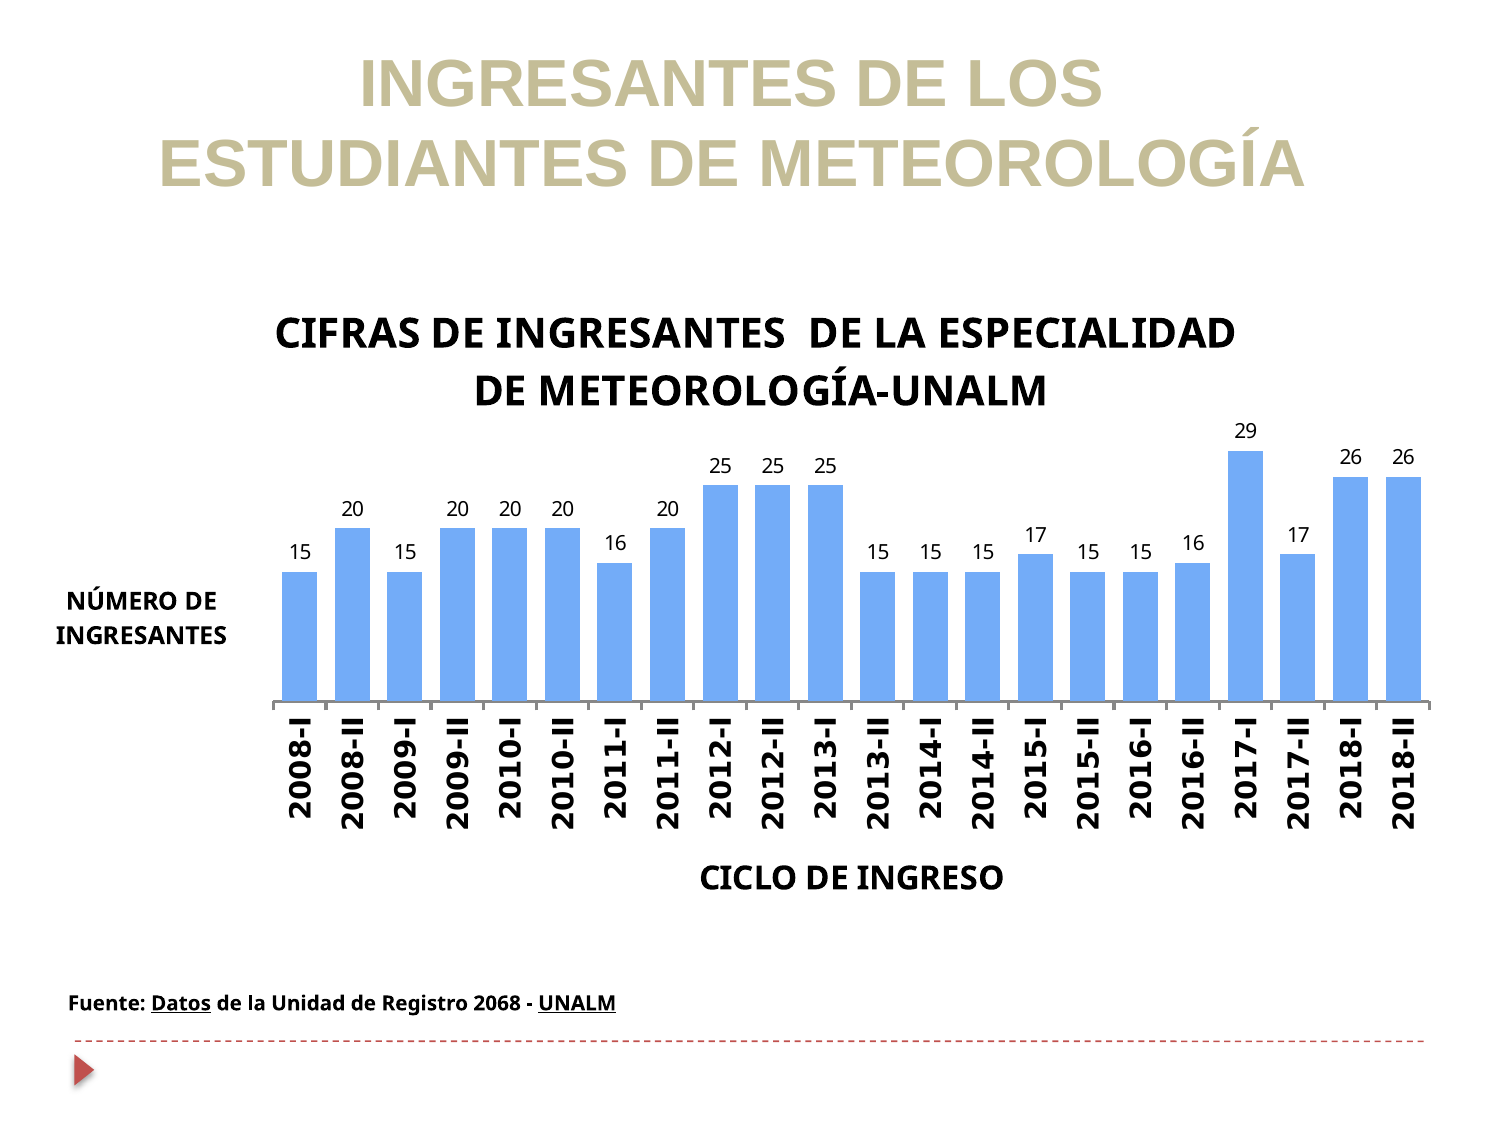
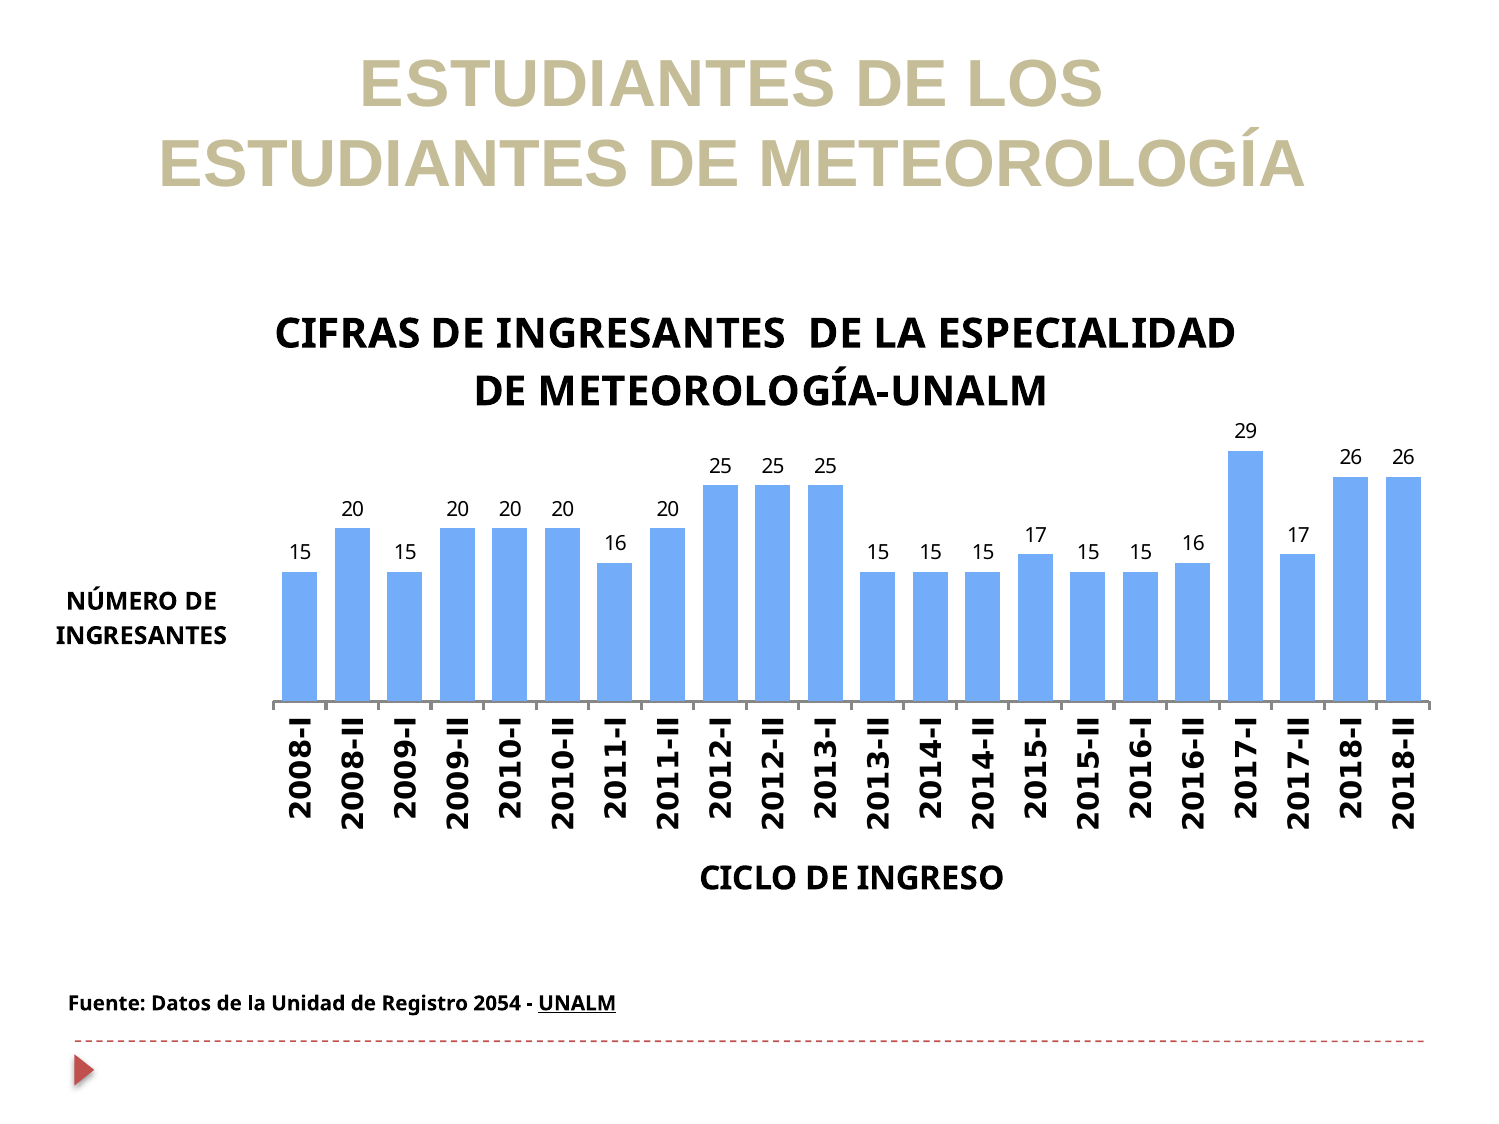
INGRESANTES at (599, 84): INGRESANTES -> ESTUDIANTES
Datos underline: present -> none
2068: 2068 -> 2054
